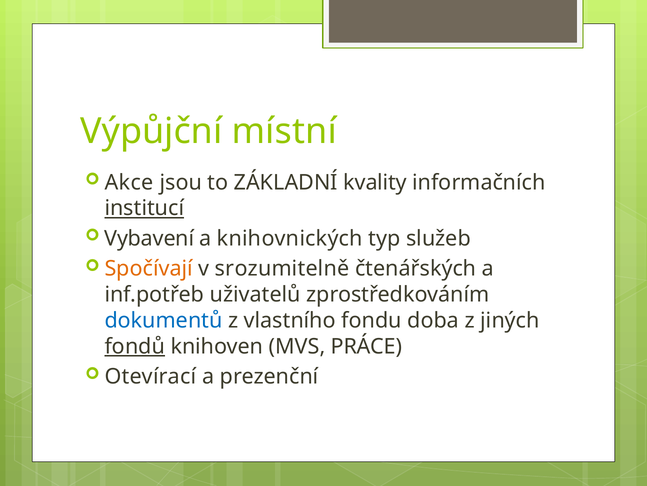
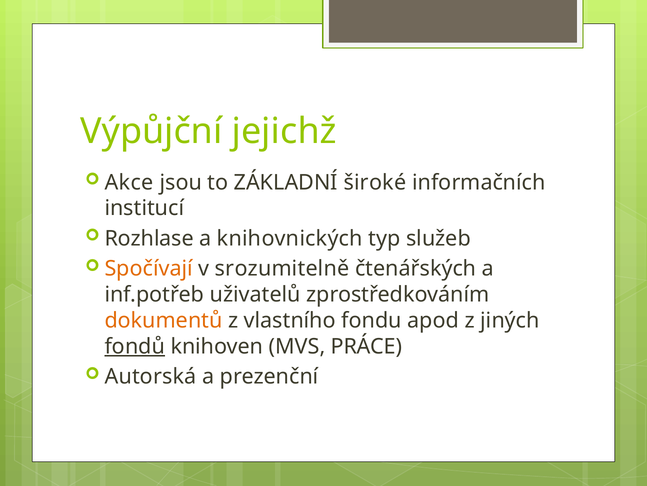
místní: místní -> jejichž
kvality: kvality -> široké
institucí underline: present -> none
Vybavení: Vybavení -> Rozhlase
dokumentů colour: blue -> orange
doba: doba -> apod
Otevírací: Otevírací -> Autorská
